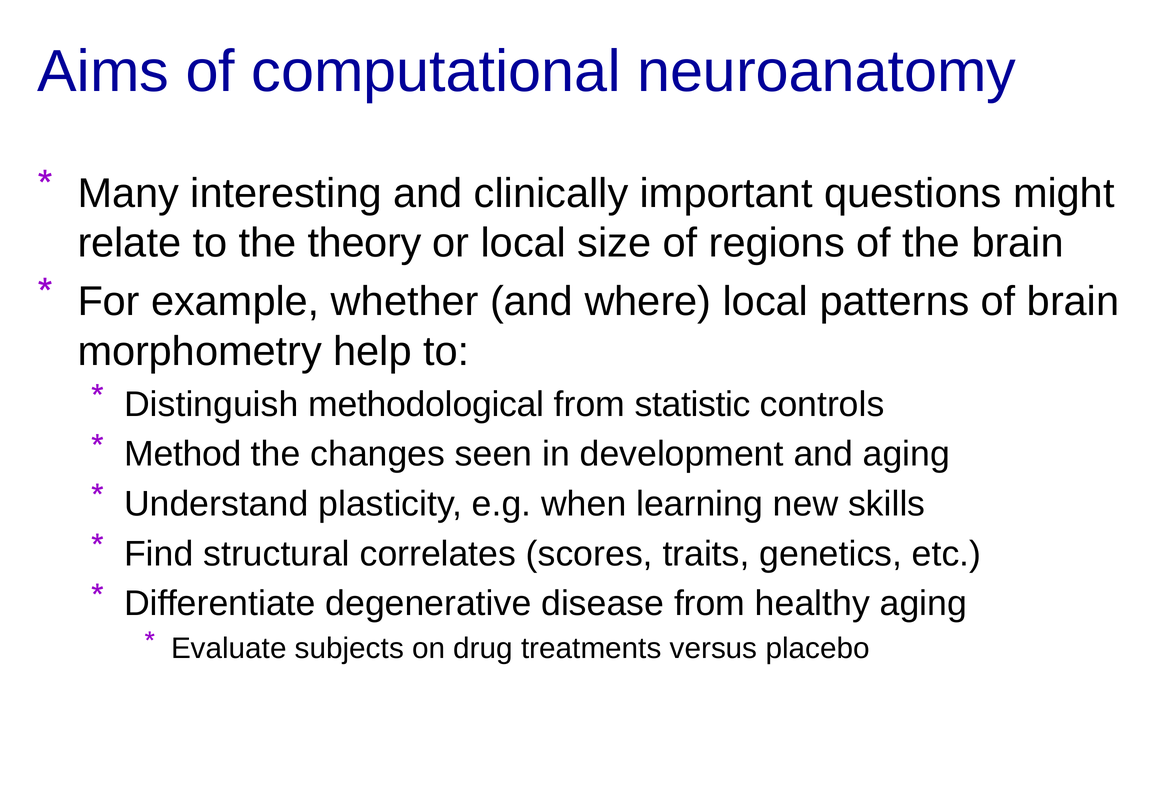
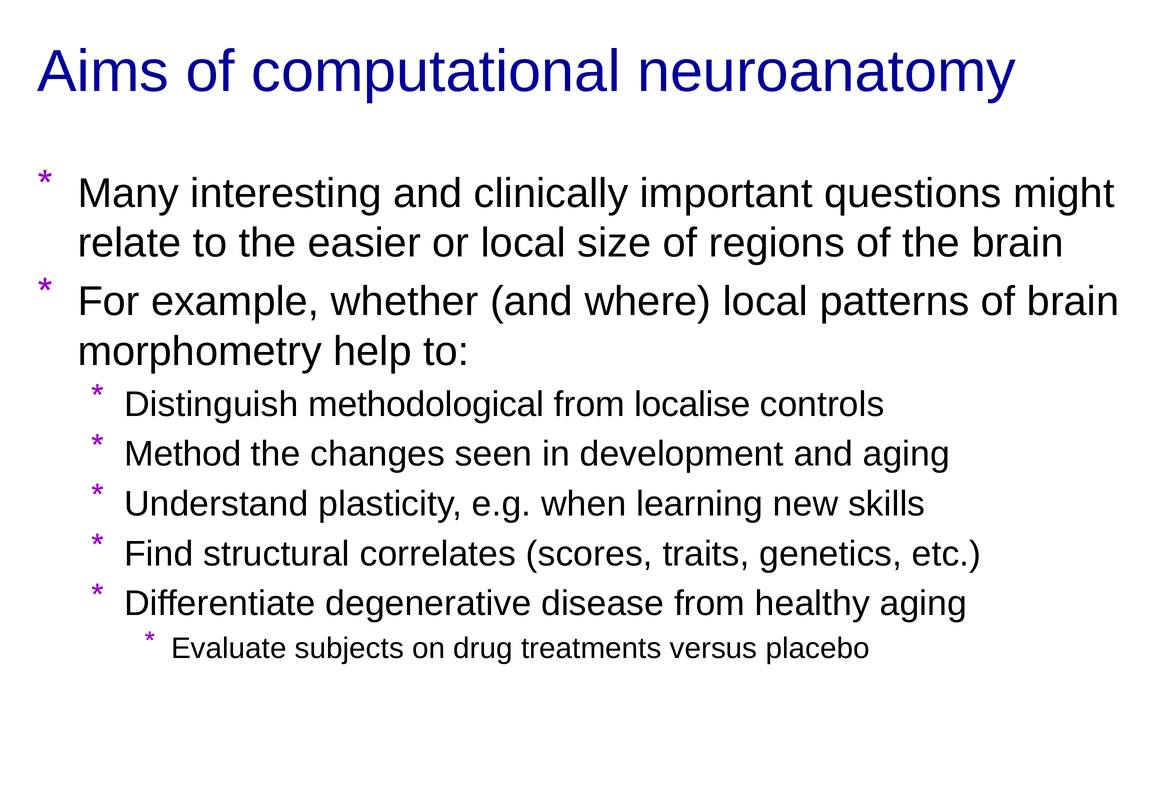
theory: theory -> easier
statistic: statistic -> localise
